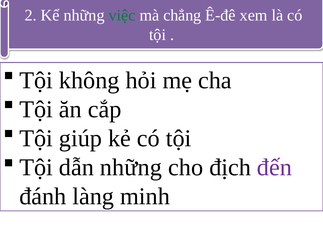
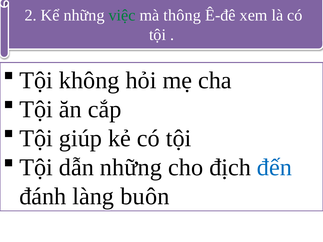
chẳng: chẳng -> thông
đến colour: purple -> blue
minh: minh -> buôn
